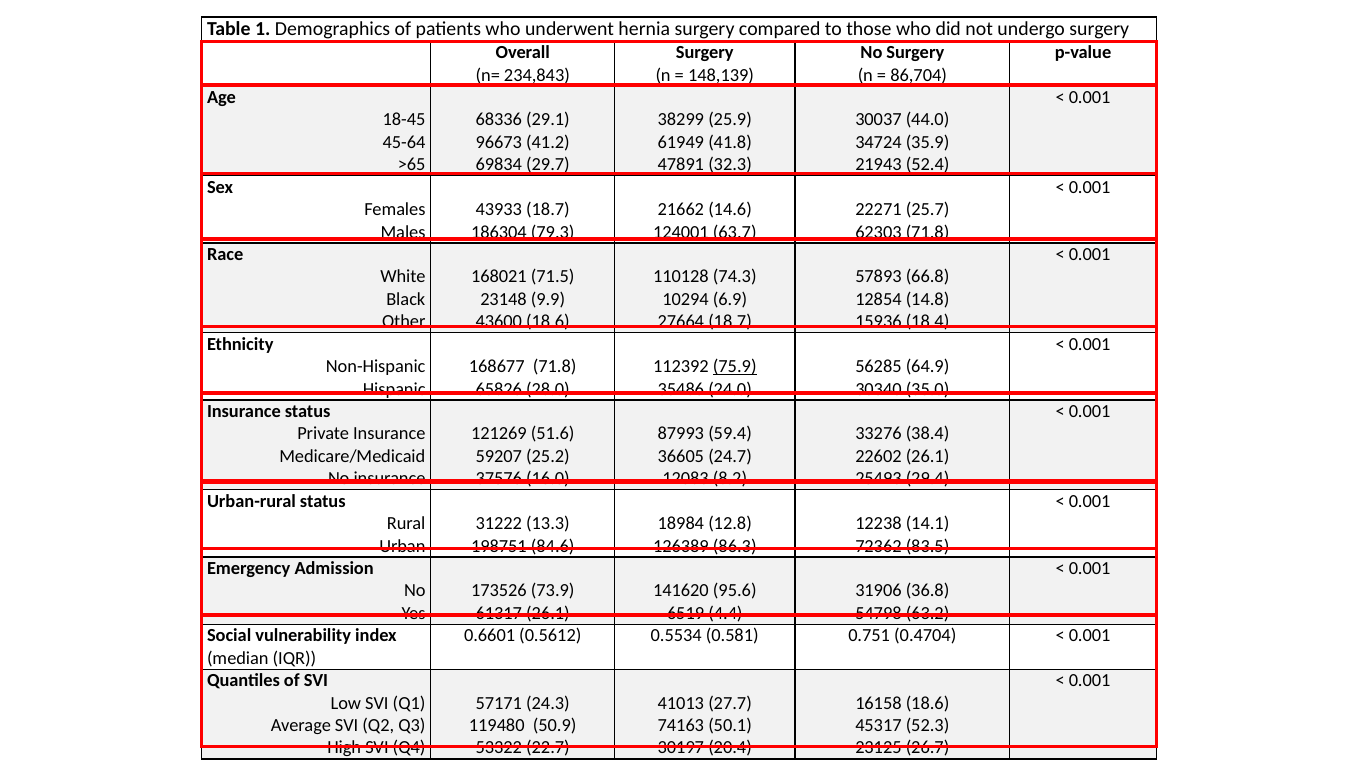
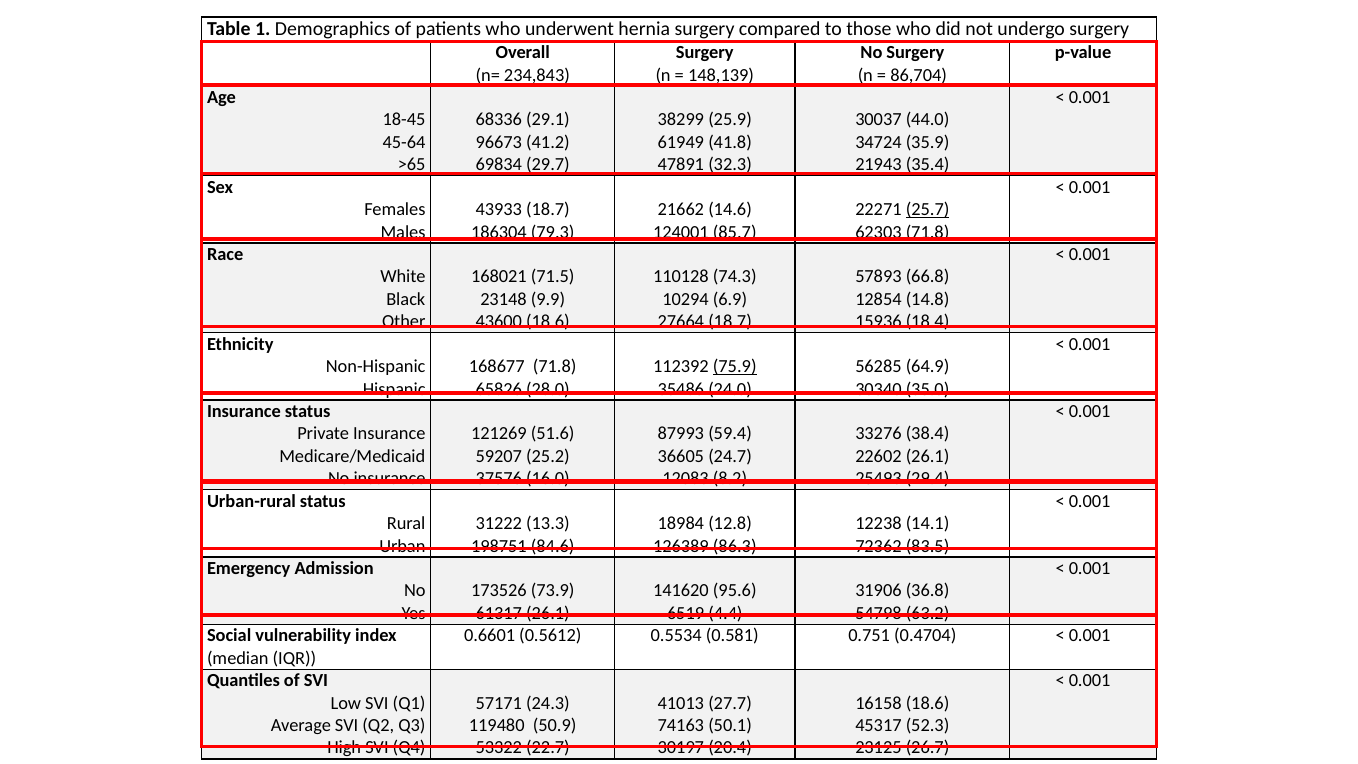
52.4: 52.4 -> 35.4
25.7 underline: none -> present
63.7: 63.7 -> 85.7
